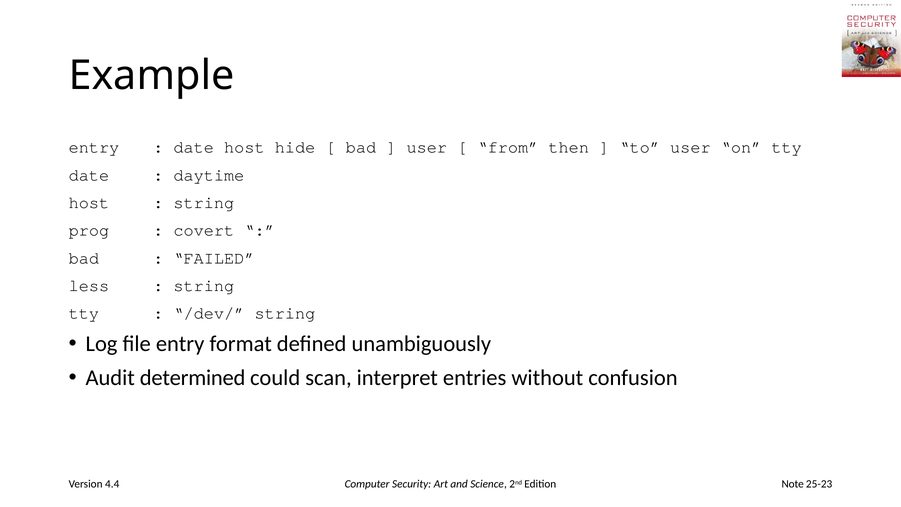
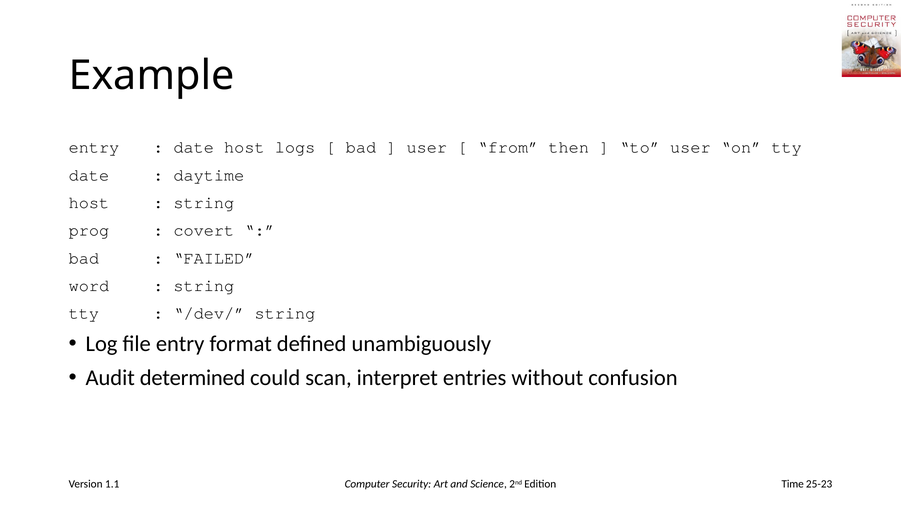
hide: hide -> logs
less: less -> word
4.4: 4.4 -> 1.1
Note: Note -> Time
